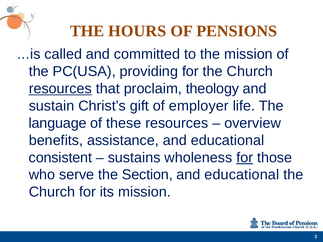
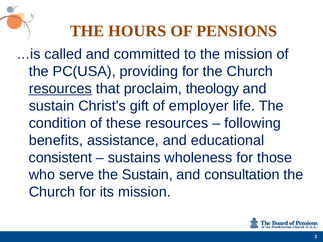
language: language -> condition
overview: overview -> following
for at (245, 158) underline: present -> none
the Section: Section -> Sustain
educational at (242, 175): educational -> consultation
